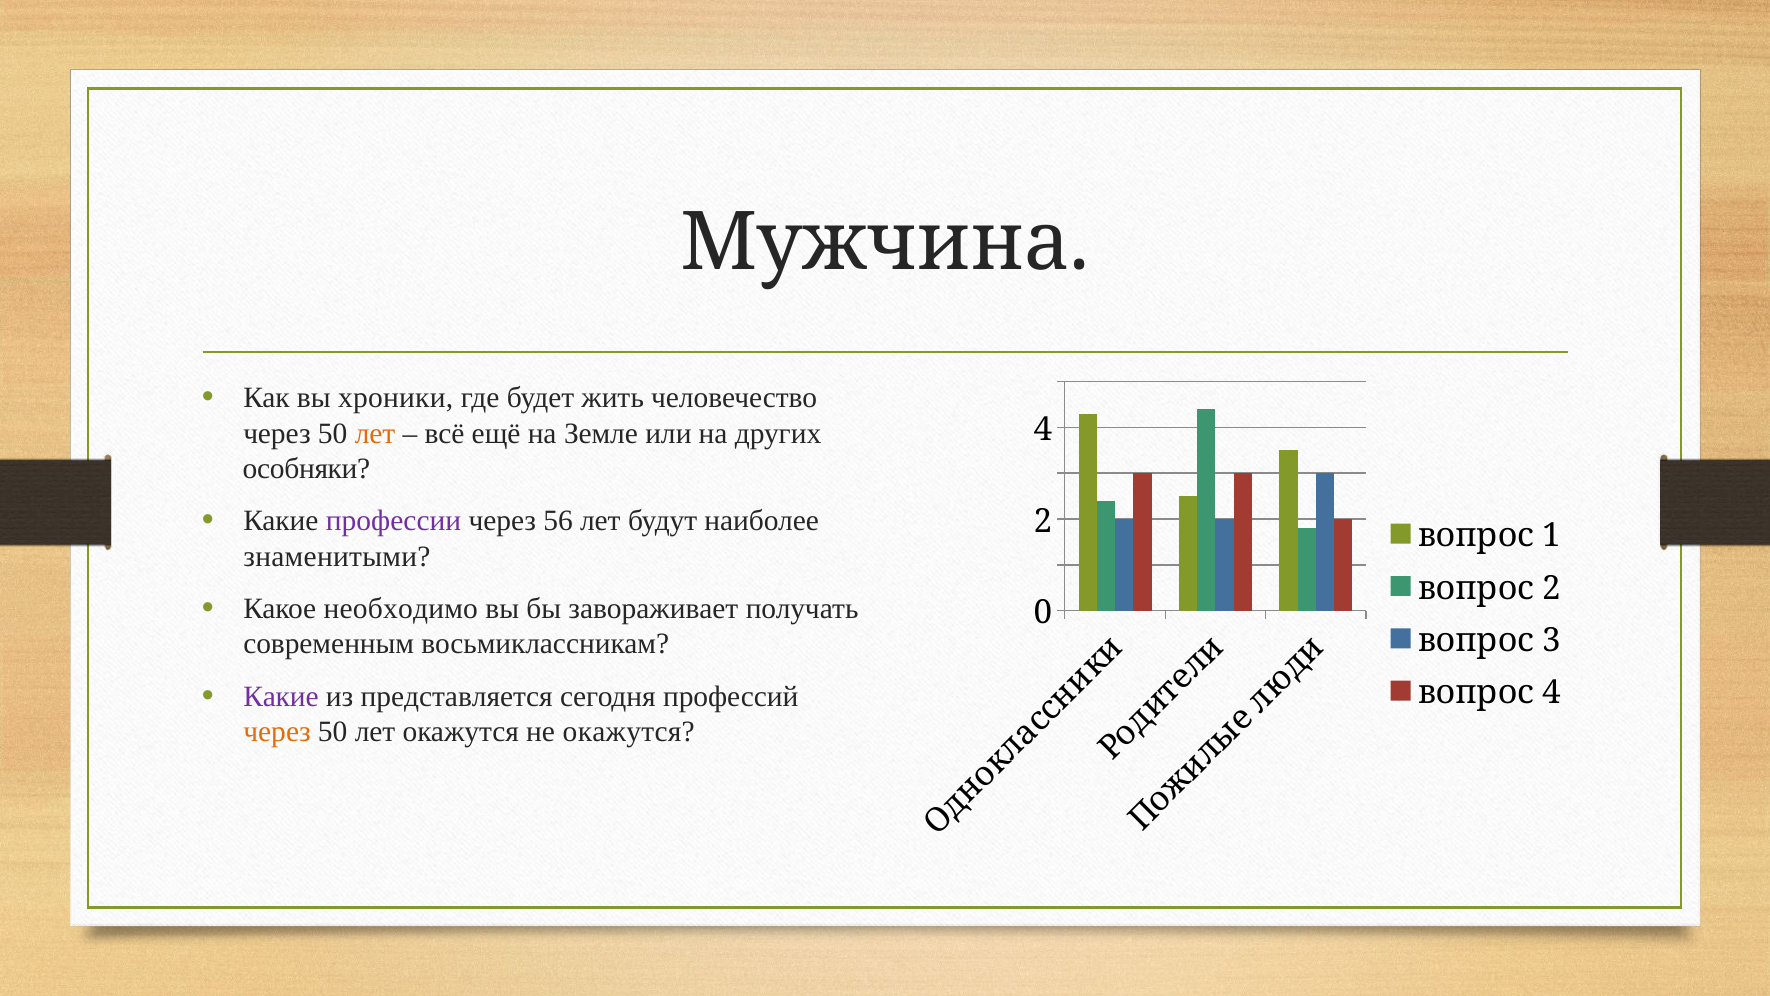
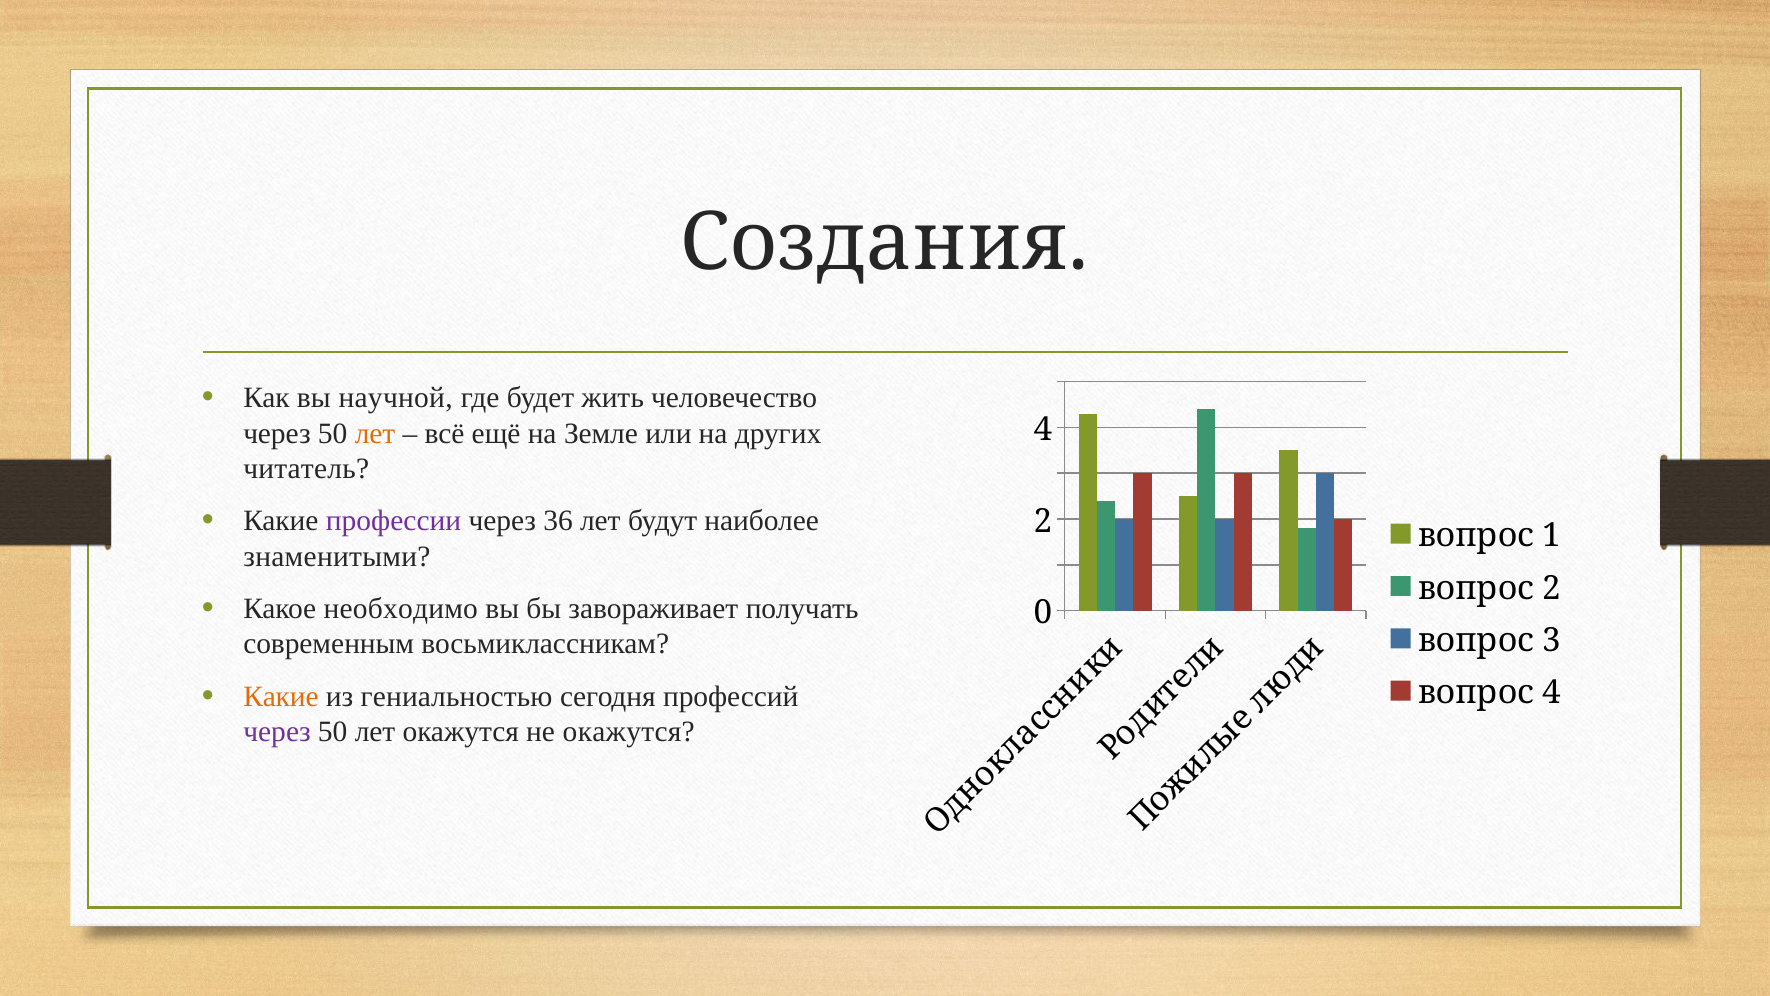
Мужчина: Мужчина -> Создания
хроники: хроники -> научной
особняки: особняки -> читатель
56: 56 -> 36
Какие at (281, 696) colour: purple -> orange
представляется: представляется -> гениальностью
через at (277, 732) colour: orange -> purple
